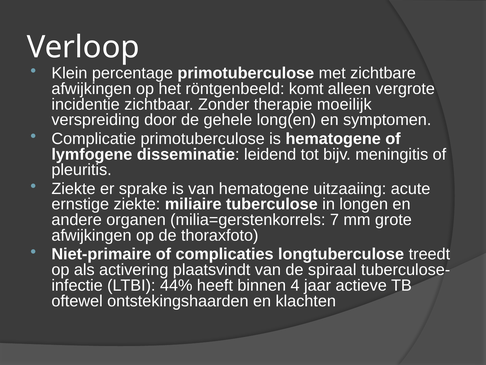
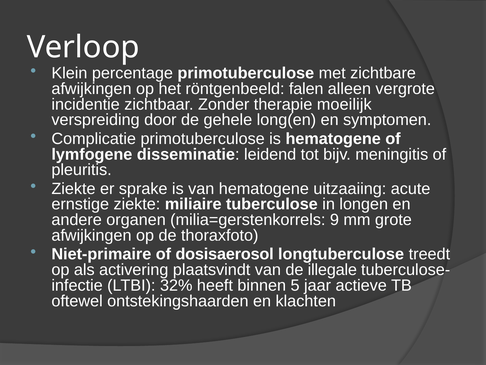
komt: komt -> falen
7: 7 -> 9
complicaties: complicaties -> dosisaerosol
spiraal: spiraal -> illegale
44%: 44% -> 32%
4: 4 -> 5
